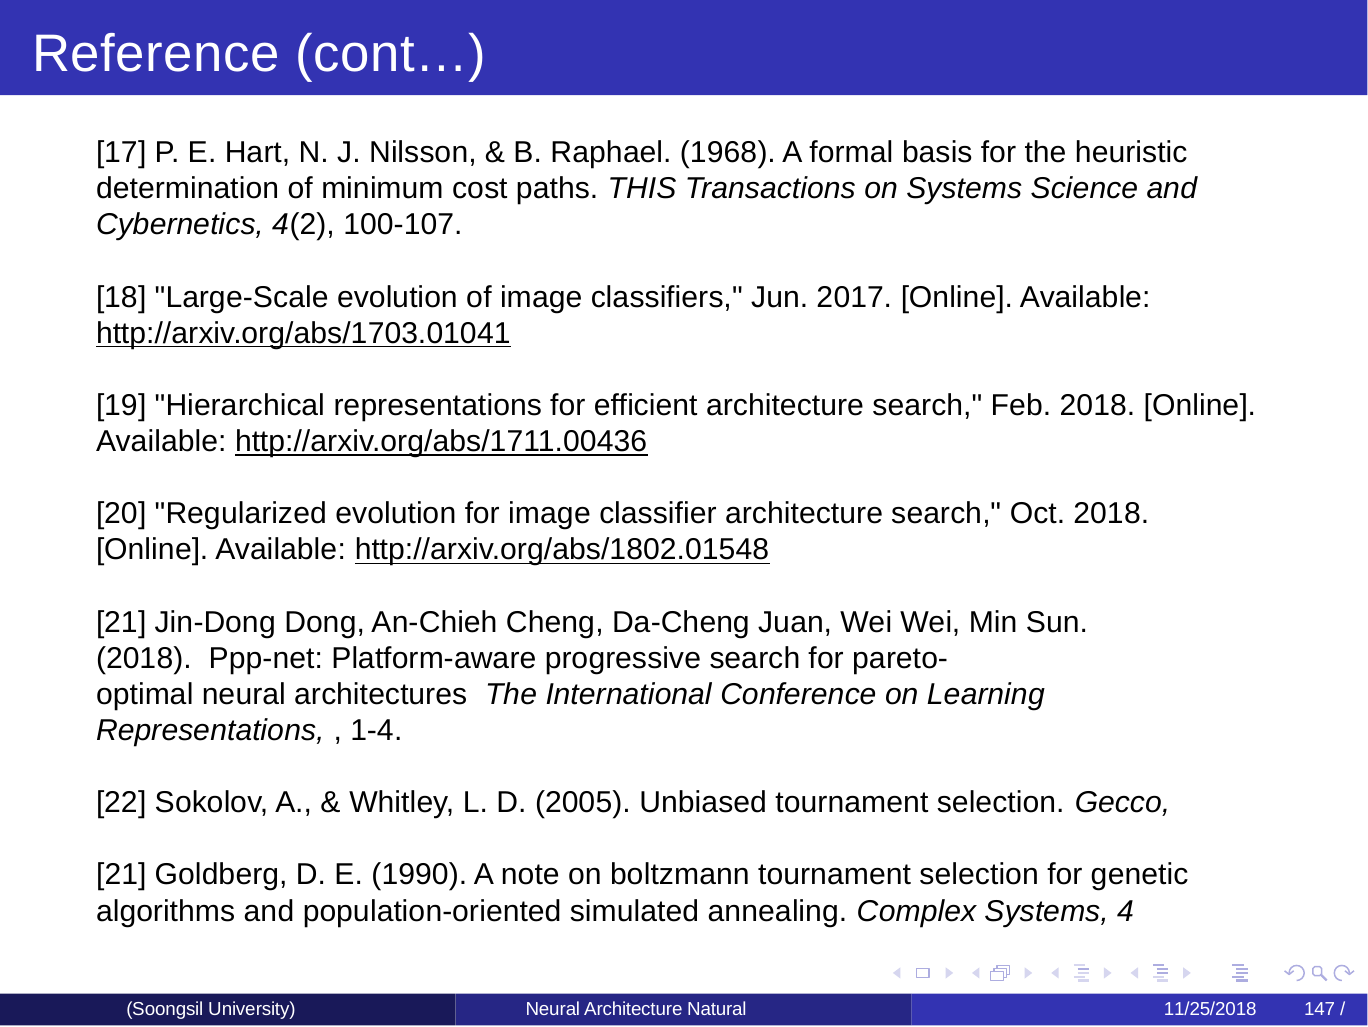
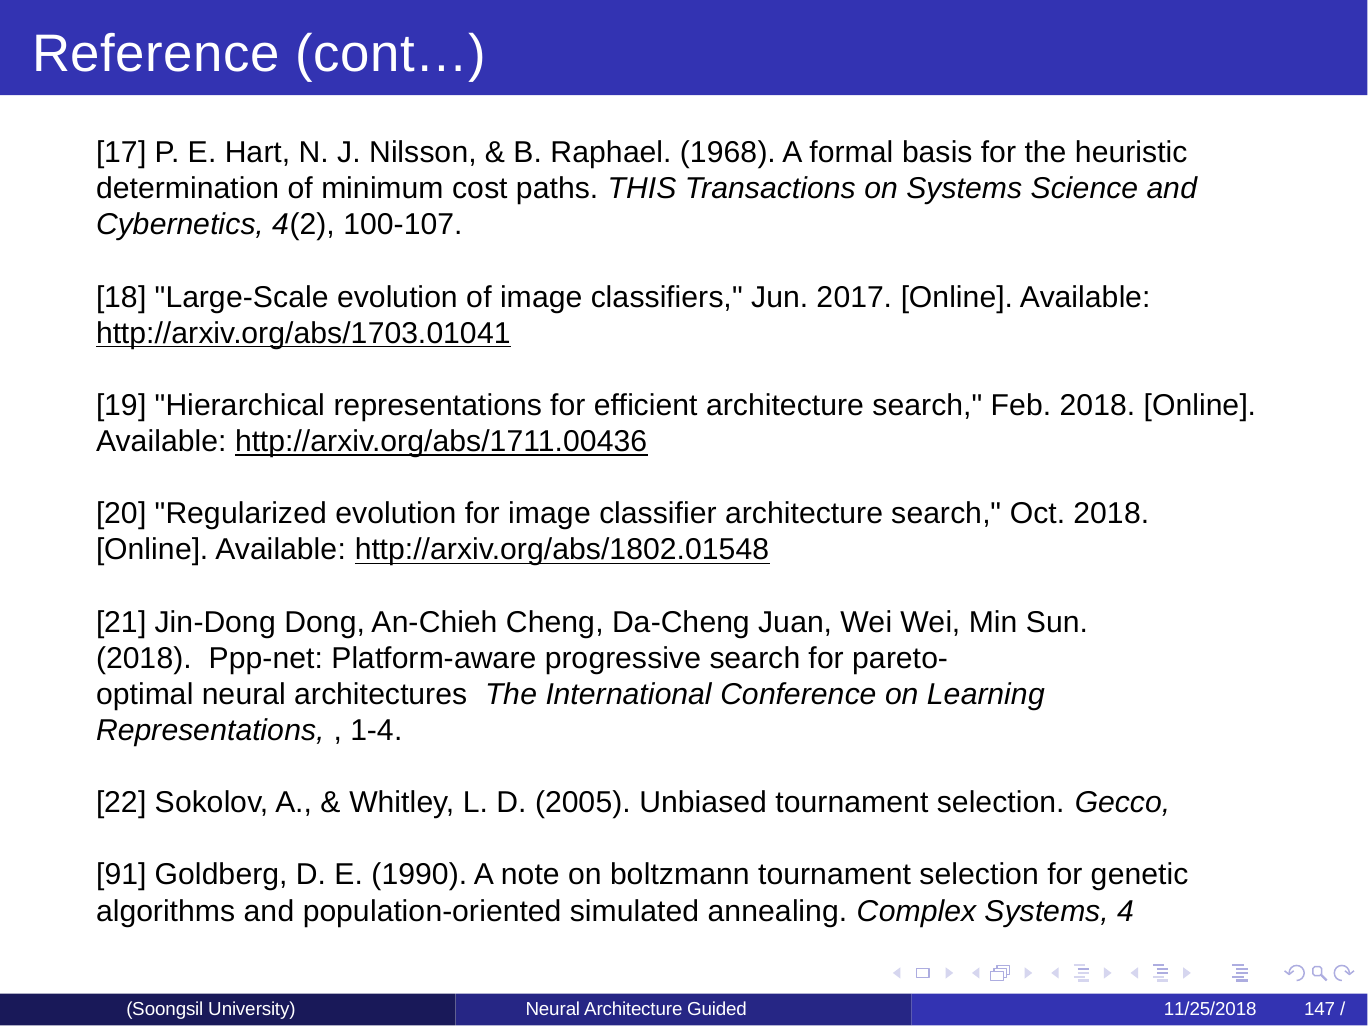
21 at (121, 875): 21 -> 91
Natural: Natural -> Guided
